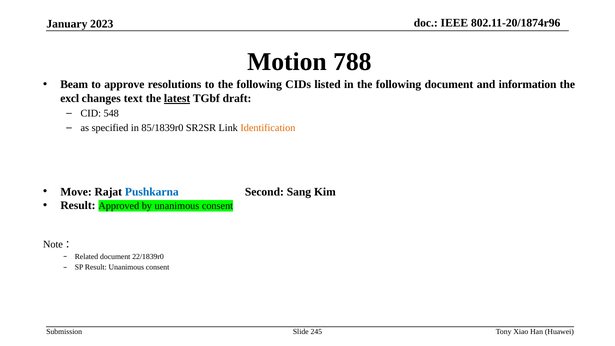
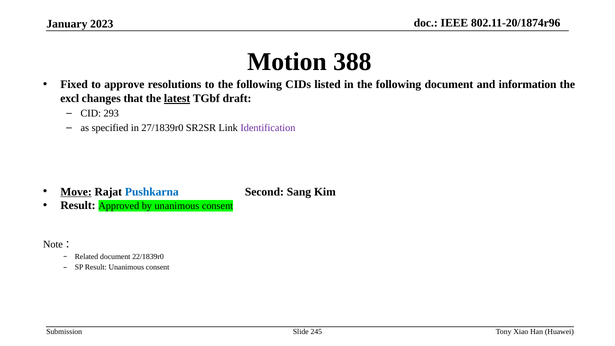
788: 788 -> 388
Beam: Beam -> Fixed
text: text -> that
548: 548 -> 293
85/1839r0: 85/1839r0 -> 27/1839r0
Identification colour: orange -> purple
Move underline: none -> present
